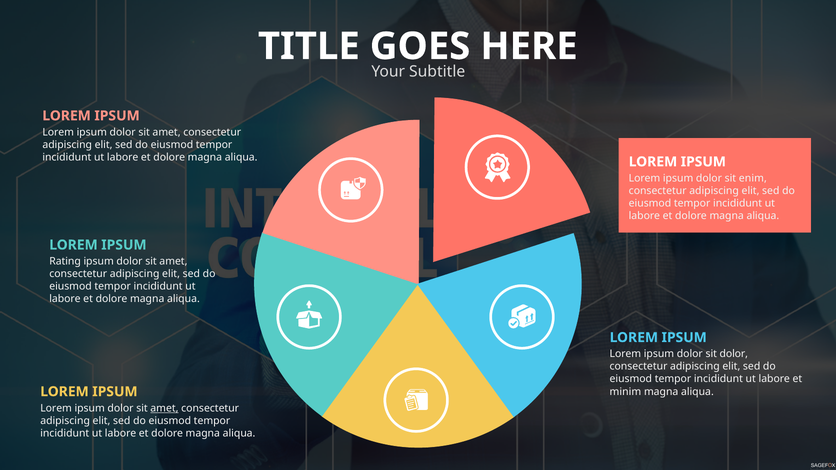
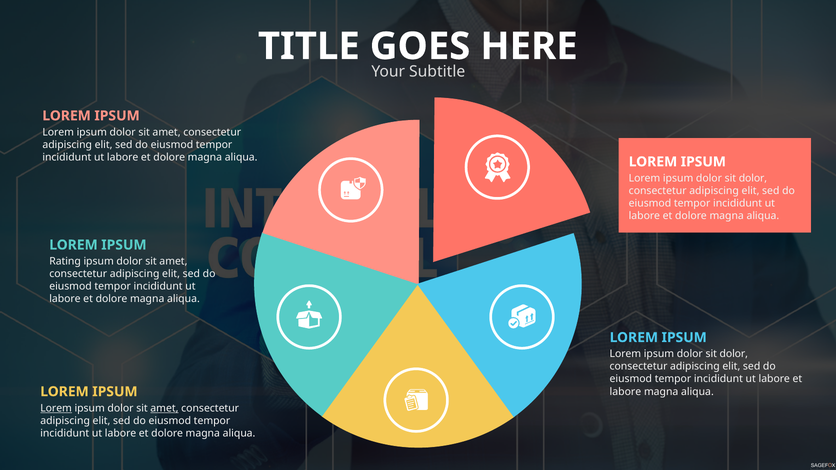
enim at (753, 178): enim -> dolor
minim at (625, 392): minim -> labore
Lorem at (56, 408) underline: none -> present
